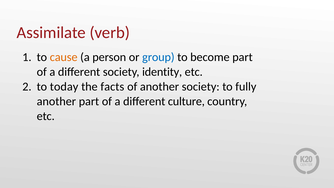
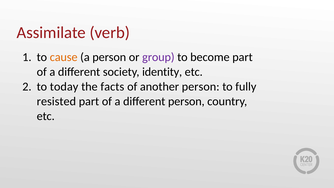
group colour: blue -> purple
another society: society -> person
another at (56, 101): another -> resisted
different culture: culture -> person
